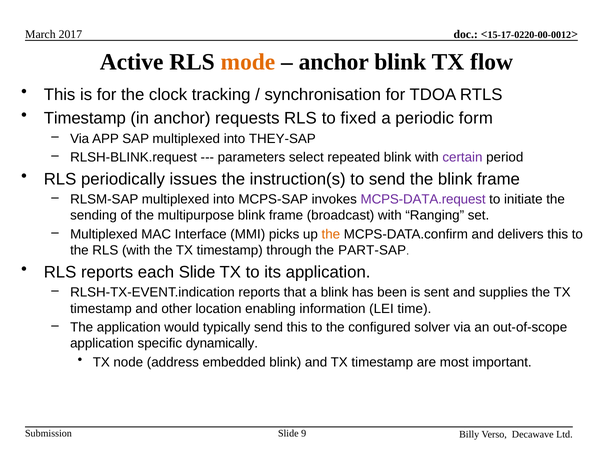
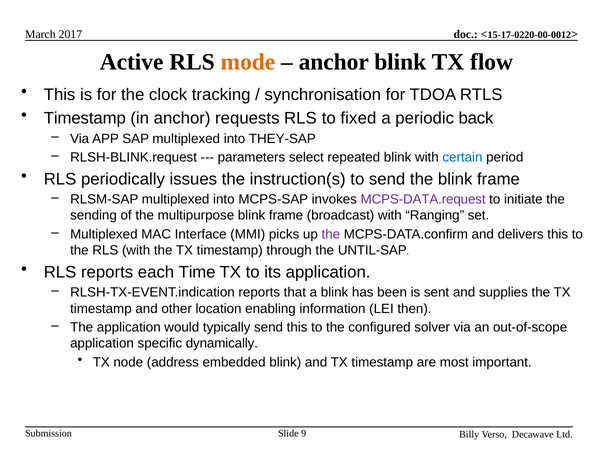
form: form -> back
certain colour: purple -> blue
the at (331, 234) colour: orange -> purple
PART-SAP: PART-SAP -> UNTIL-SAP
each Slide: Slide -> Time
time: time -> then
